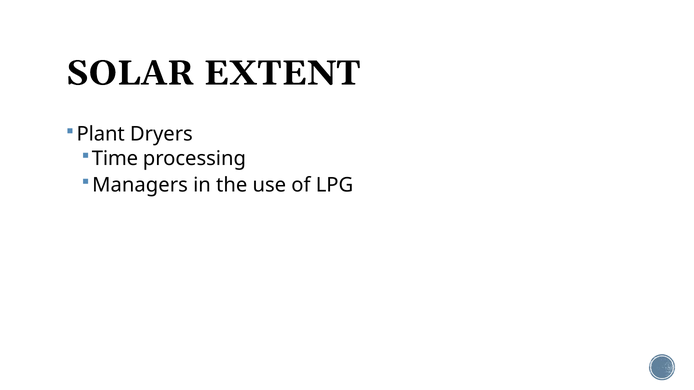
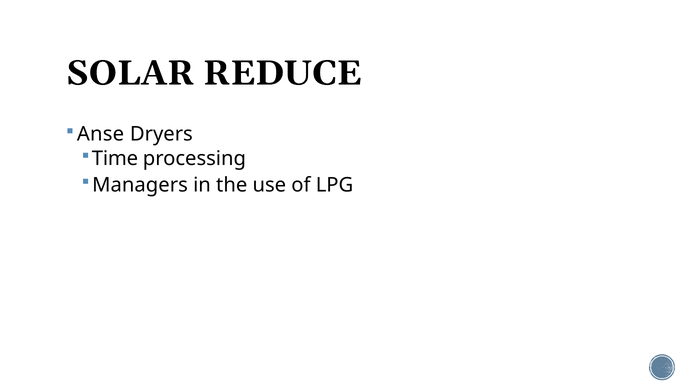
EXTENT: EXTENT -> REDUCE
Plant: Plant -> Anse
